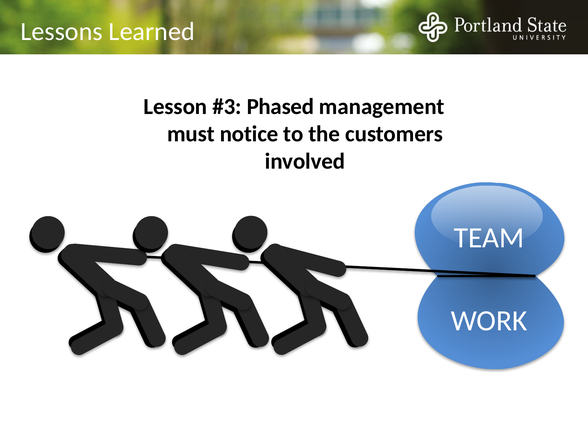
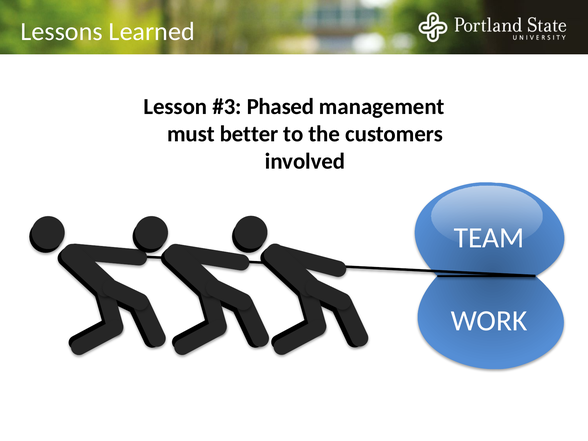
notice: notice -> better
